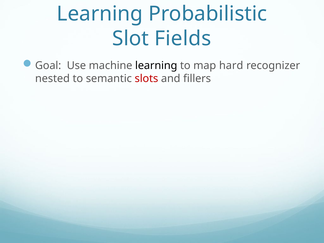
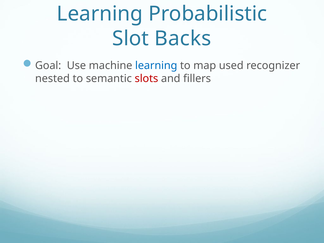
Fields: Fields -> Backs
learning at (156, 66) colour: black -> blue
hard: hard -> used
